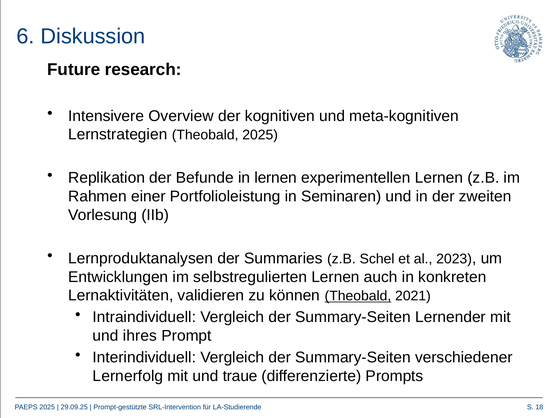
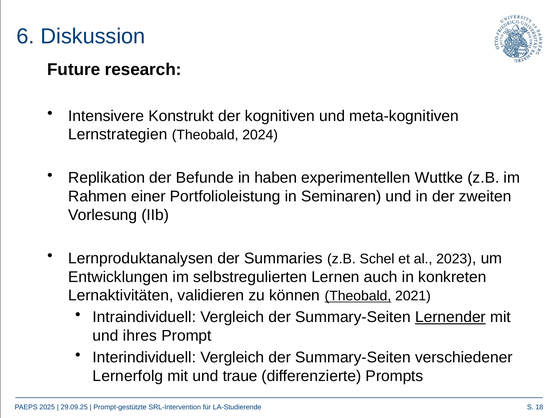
Overview: Overview -> Konstrukt
Theobald 2025: 2025 -> 2024
in lernen: lernen -> haben
experimentellen Lernen: Lernen -> Wuttke
Lernender underline: none -> present
